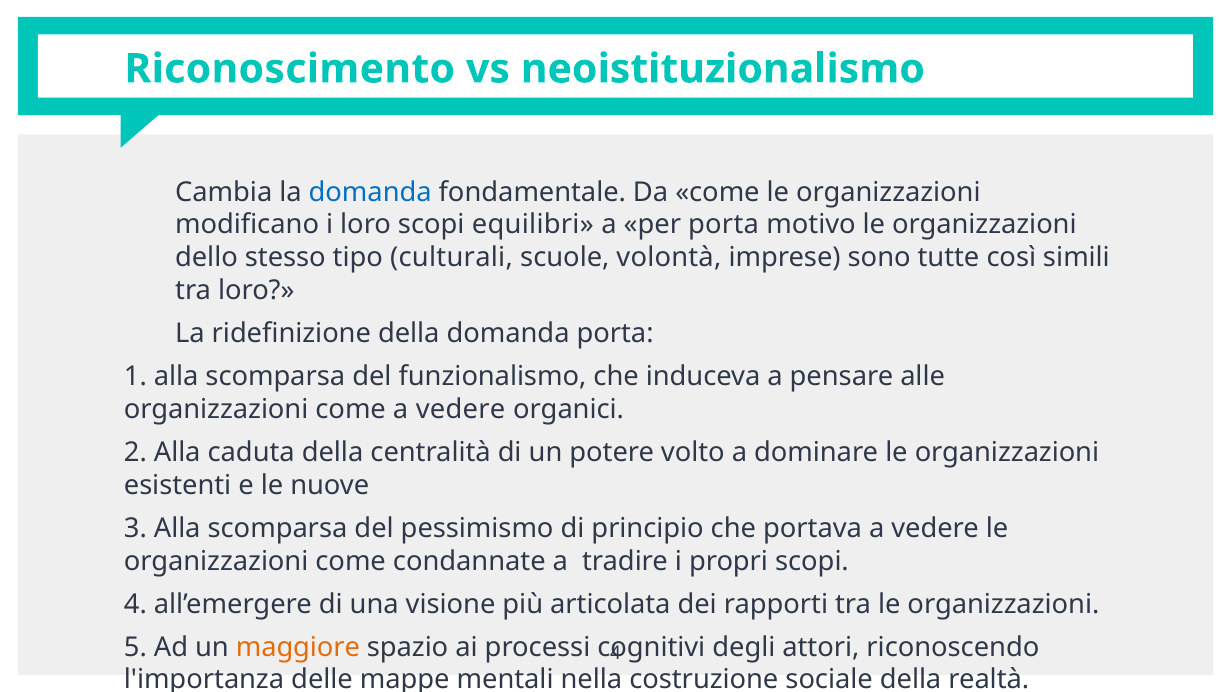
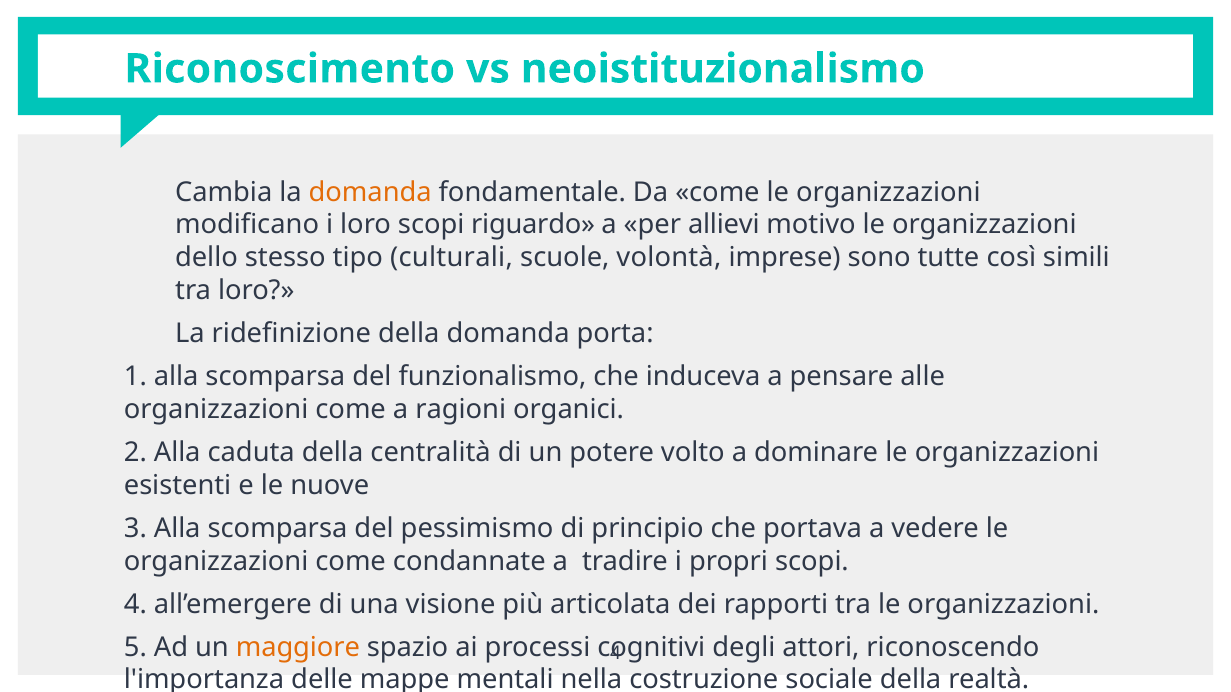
domanda at (370, 192) colour: blue -> orange
equilibri: equilibri -> riguardo
per porta: porta -> allievi
come a vedere: vedere -> ragioni
